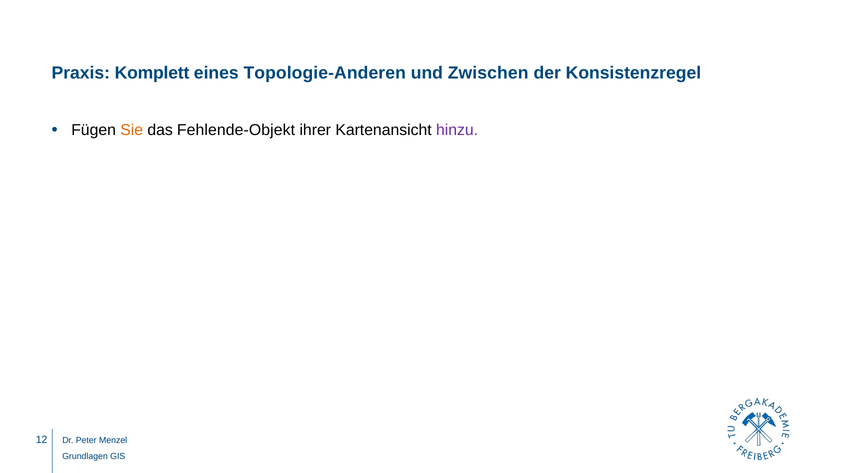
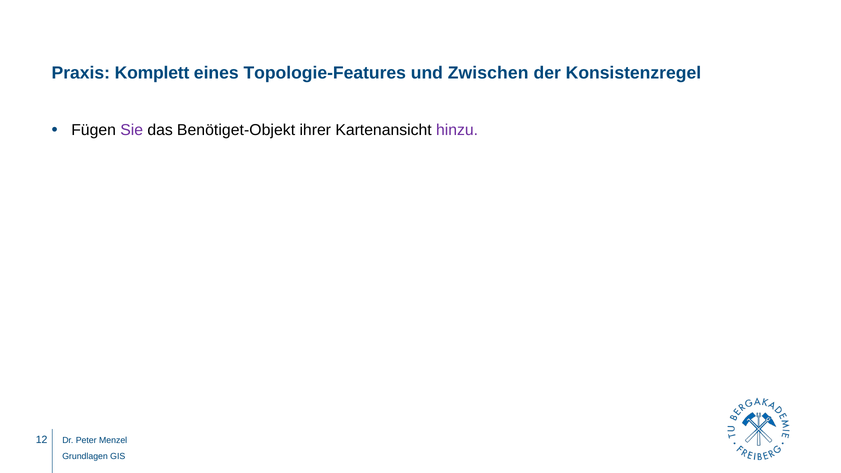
Topologie-Anderen: Topologie-Anderen -> Topologie-Features
Sie colour: orange -> purple
Fehlende-Objekt: Fehlende-Objekt -> Benötiget-Objekt
